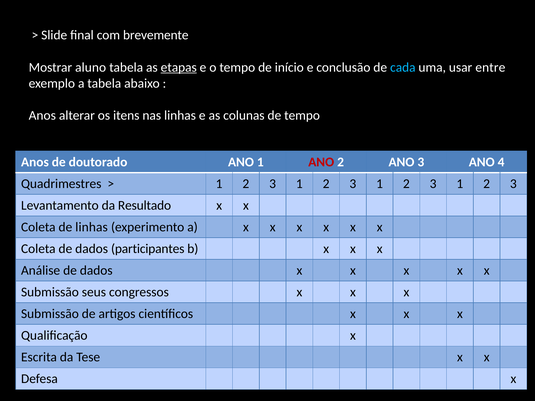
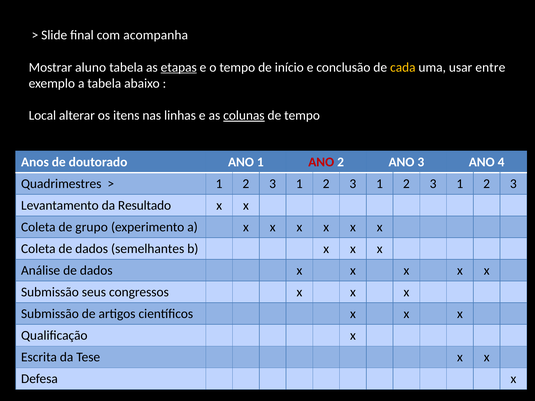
brevemente: brevemente -> acompanha
cada colour: light blue -> yellow
Anos at (42, 115): Anos -> Local
colunas underline: none -> present
de linhas: linhas -> grupo
participantes: participantes -> semelhantes
